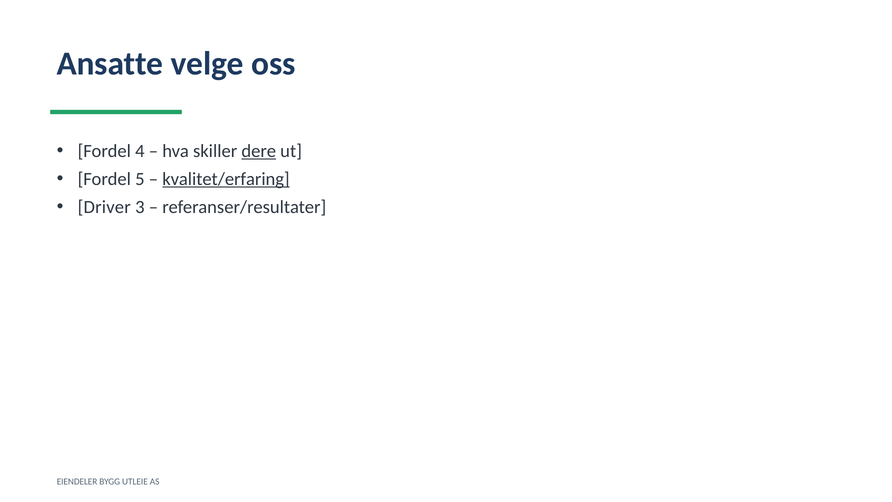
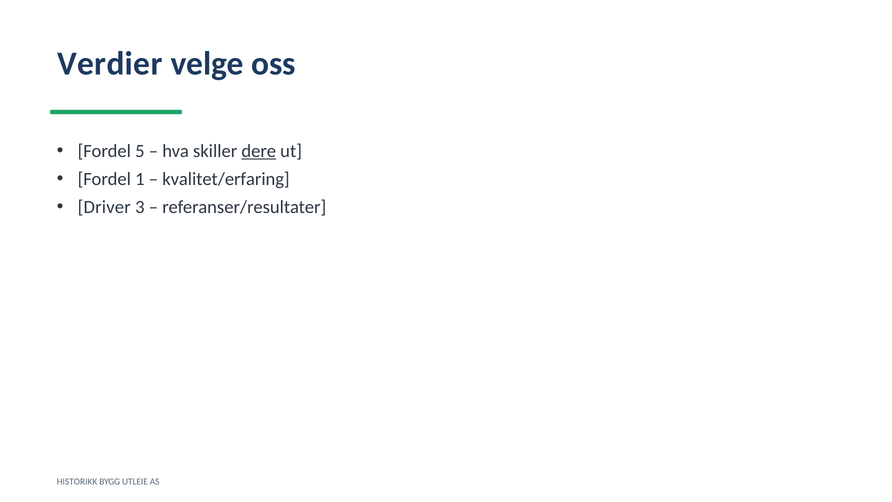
Ansatte: Ansatte -> Verdier
4: 4 -> 5
5: 5 -> 1
kvalitet/erfaring underline: present -> none
EIENDELER: EIENDELER -> HISTORIKK
